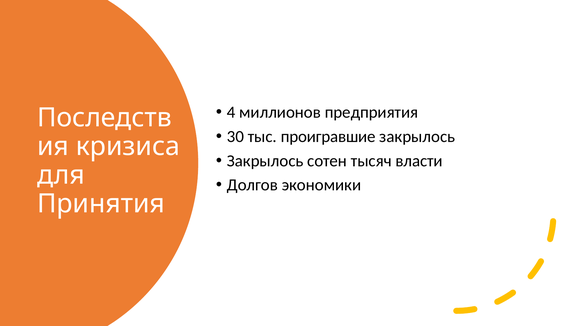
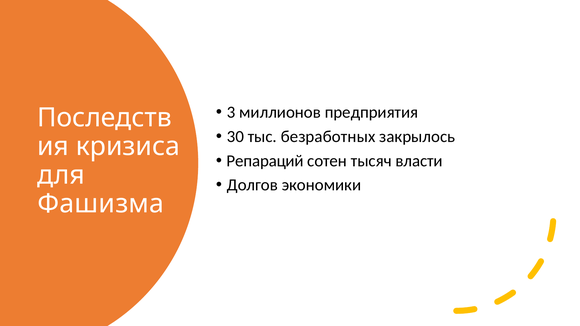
4: 4 -> 3
проигравшие: проигравшие -> безработных
Закрылось at (265, 161): Закрылось -> Репараций
Принятия: Принятия -> Фашизма
